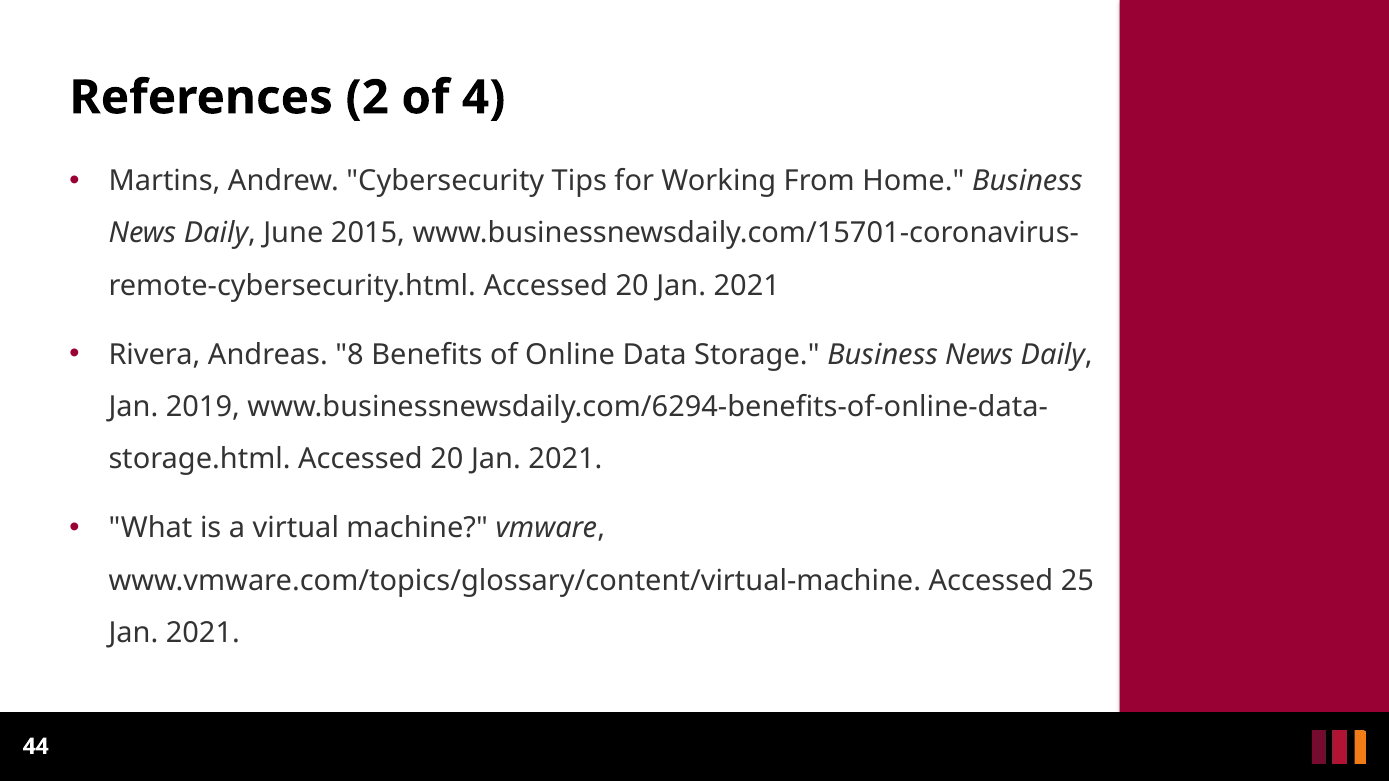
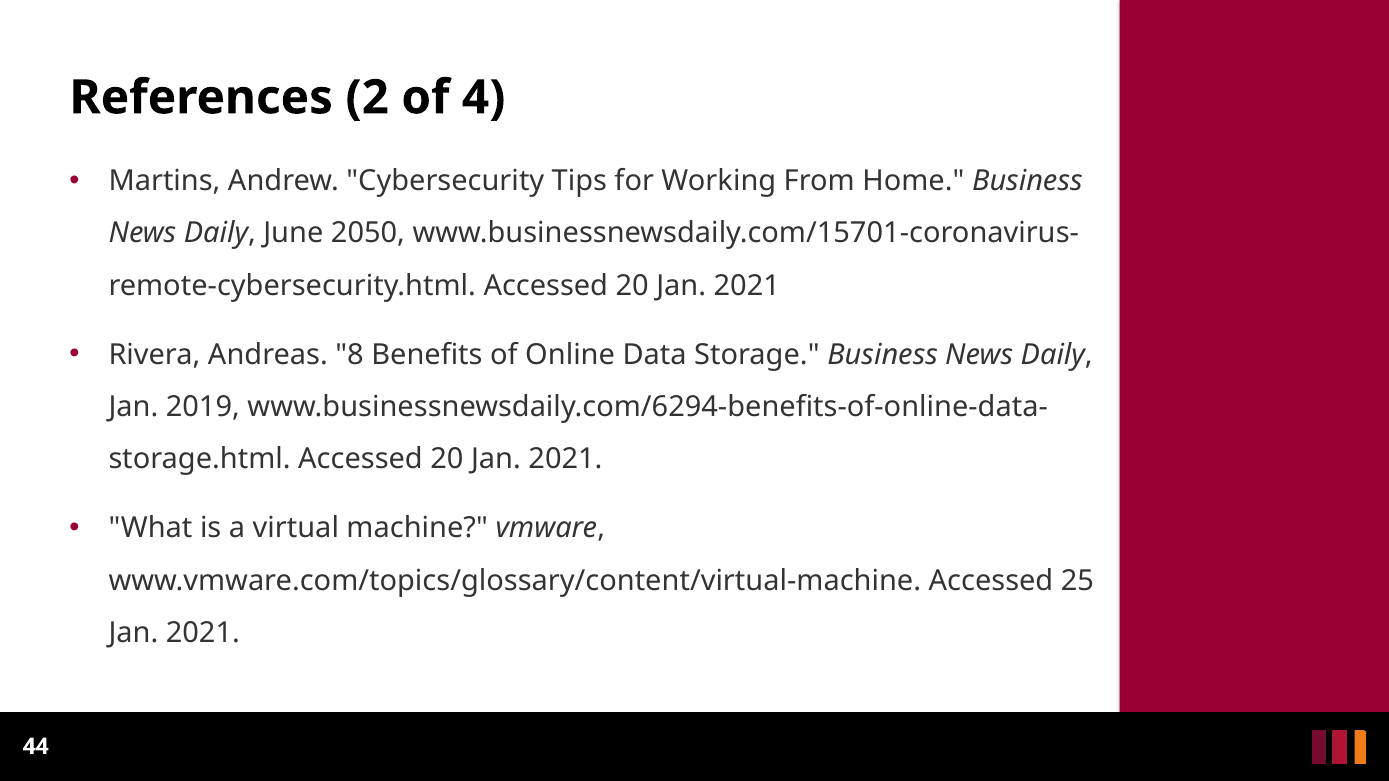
2015: 2015 -> 2050
